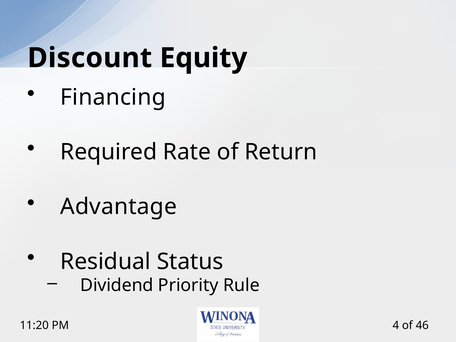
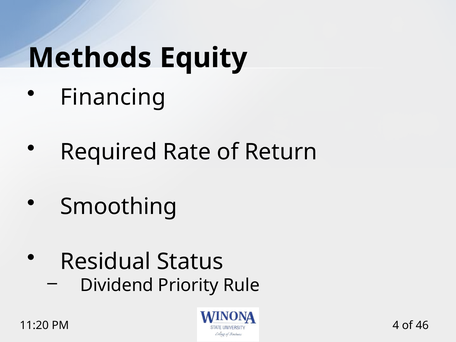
Discount: Discount -> Methods
Advantage: Advantage -> Smoothing
